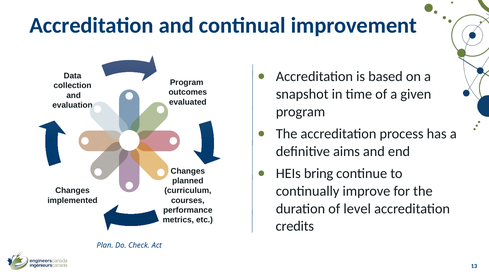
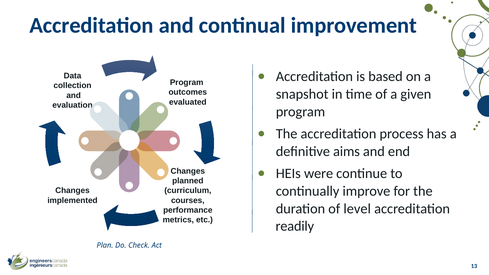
bring: bring -> were
credits: credits -> readily
